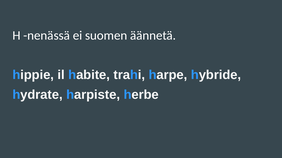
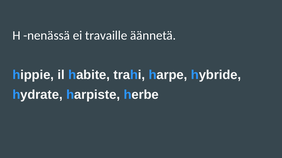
suomen: suomen -> travaille
